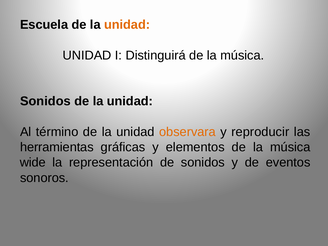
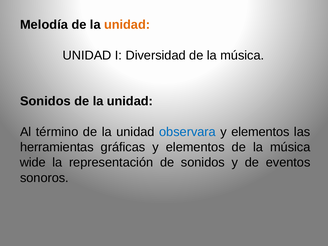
Escuela: Escuela -> Melodía
Distinguirá: Distinguirá -> Diversidad
observara colour: orange -> blue
reproducir at (260, 132): reproducir -> elementos
